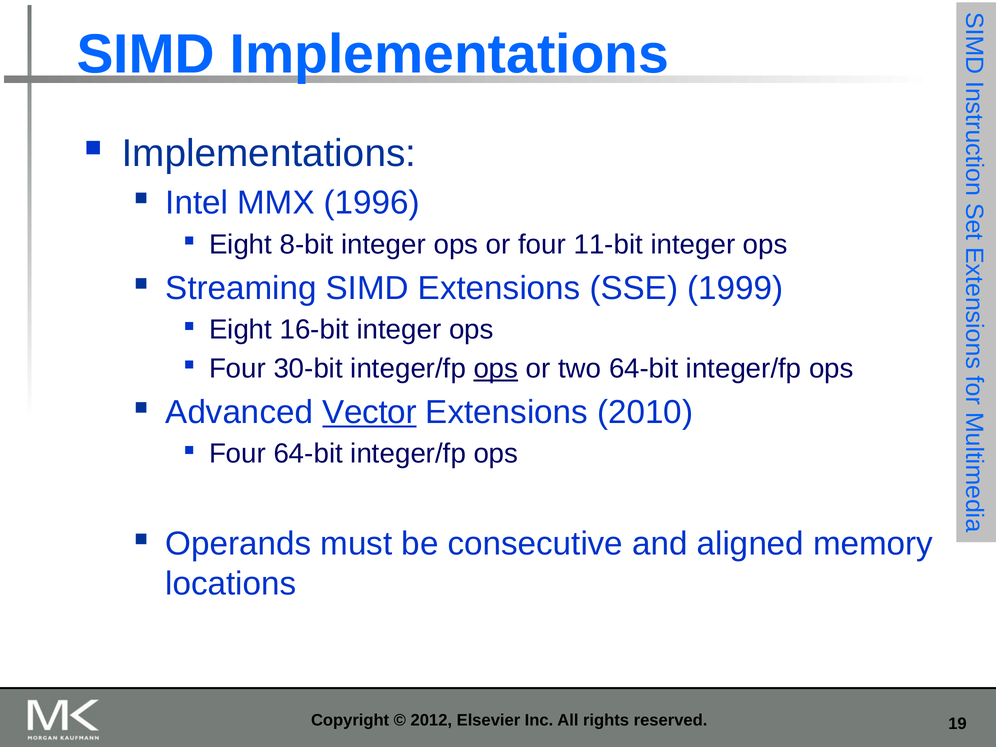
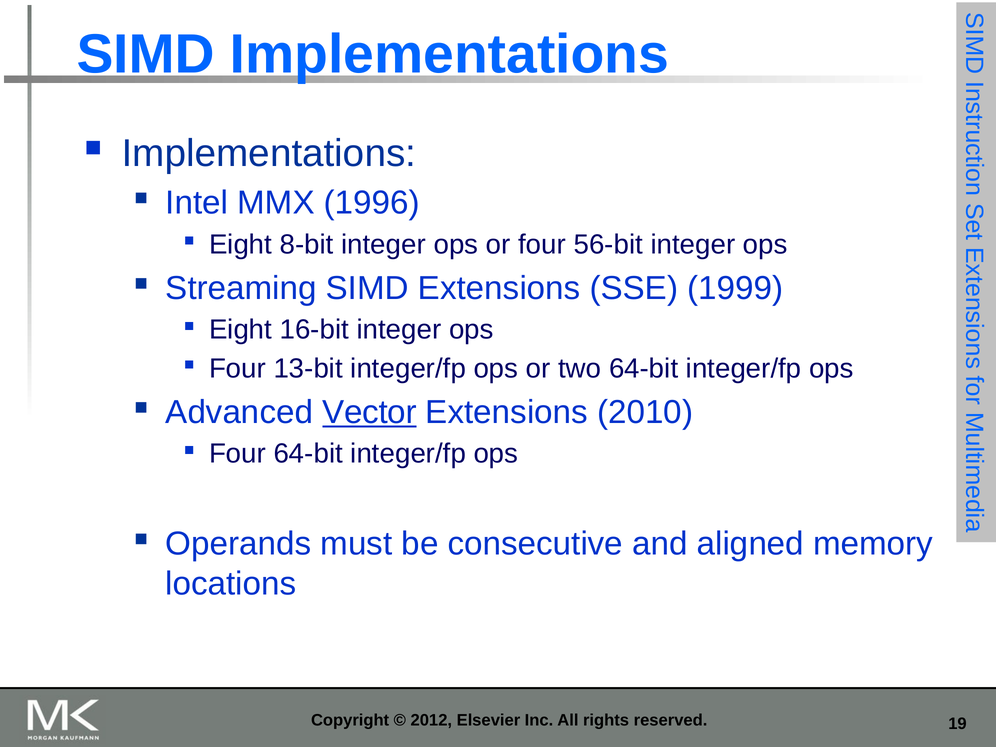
11-bit: 11-bit -> 56-bit
30-bit: 30-bit -> 13-bit
ops at (496, 369) underline: present -> none
